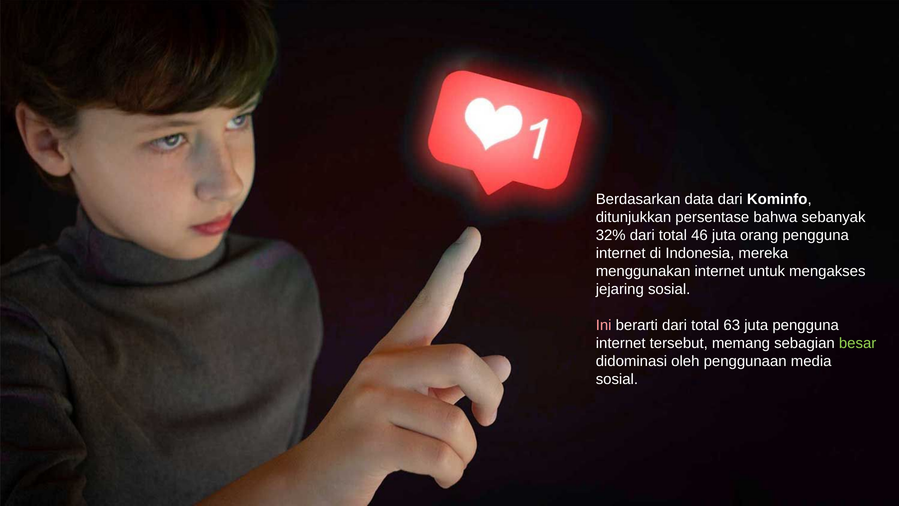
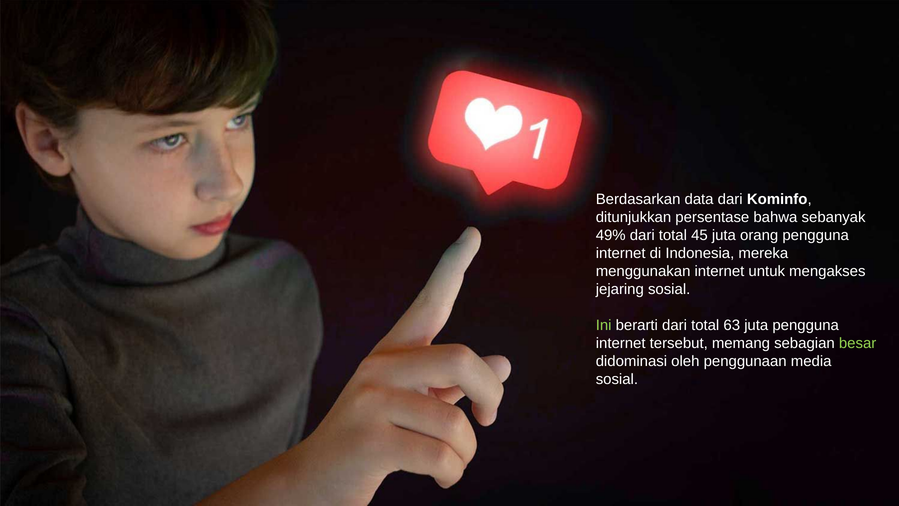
32%: 32% -> 49%
46: 46 -> 45
Ini colour: pink -> light green
